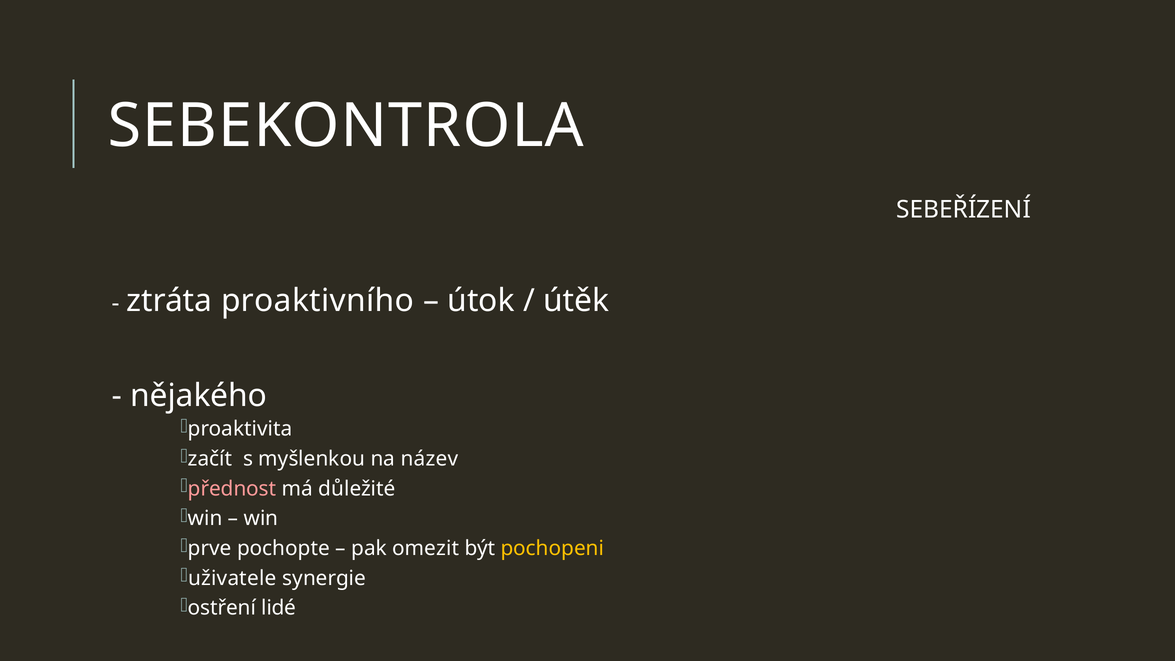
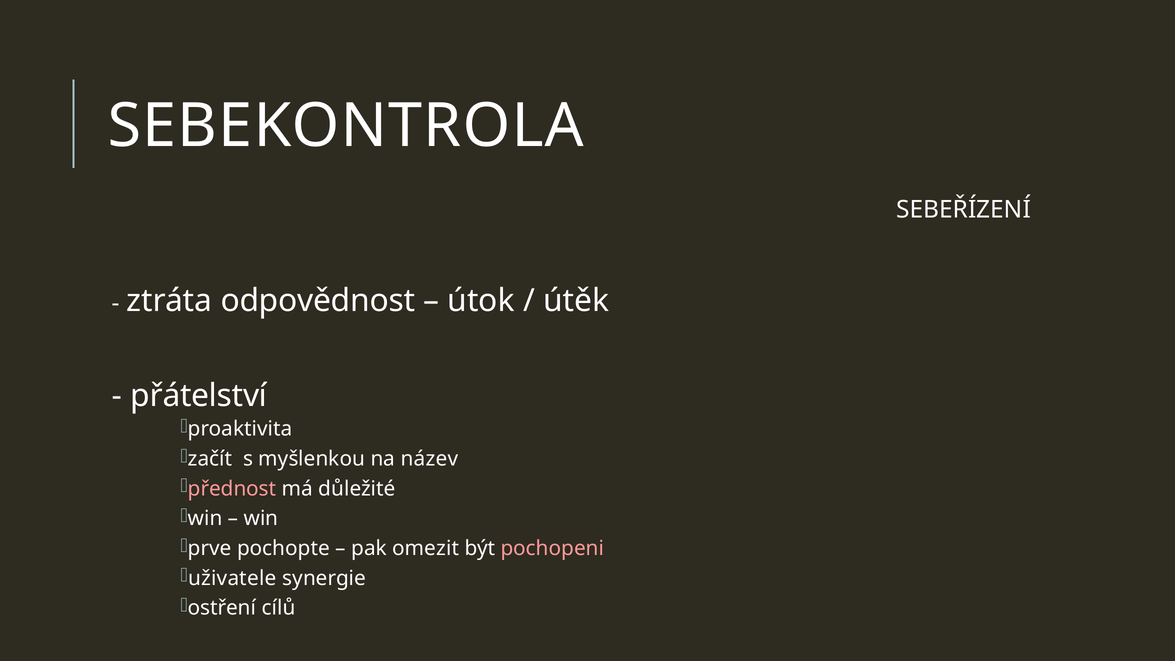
proaktivního: proaktivního -> odpovědnost
nějakého: nějakého -> přátelství
pochopeni colour: yellow -> pink
lidé: lidé -> cílů
